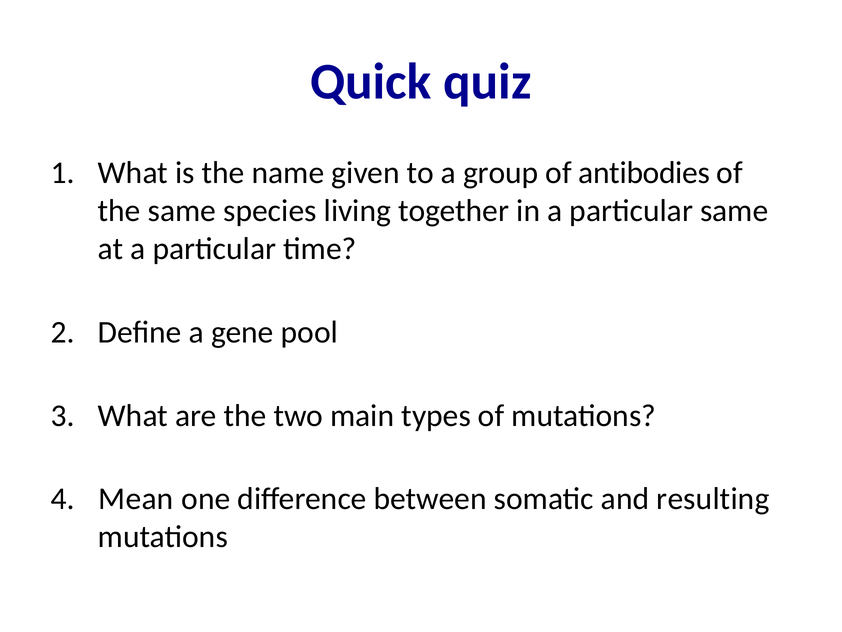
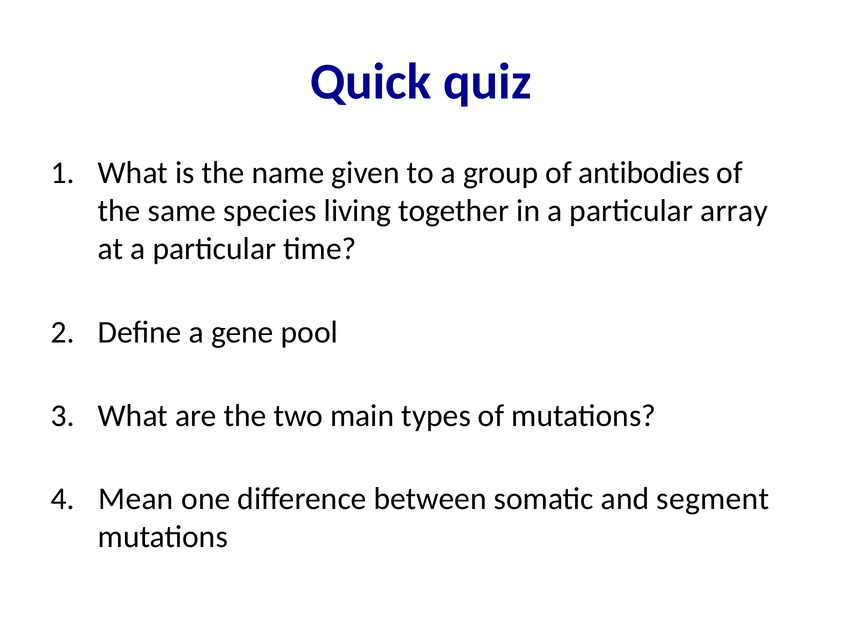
particular same: same -> array
resulting: resulting -> segment
